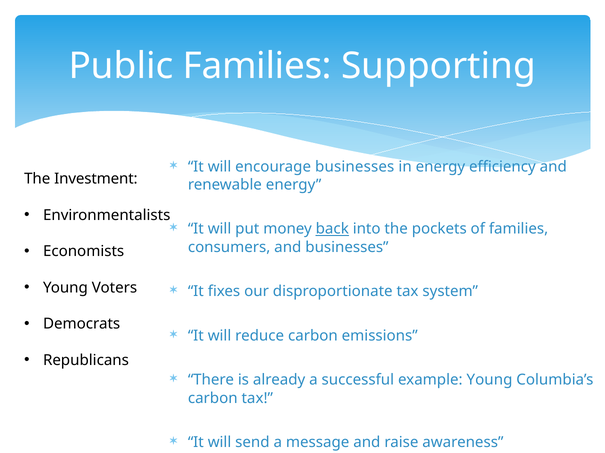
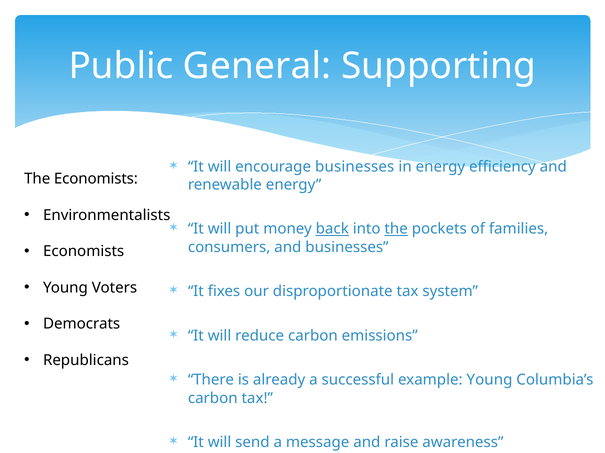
Public Families: Families -> General
The Investment: Investment -> Economists
the at (396, 229) underline: none -> present
